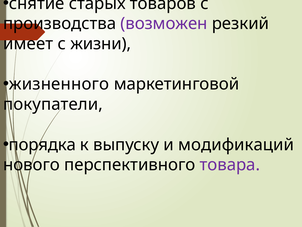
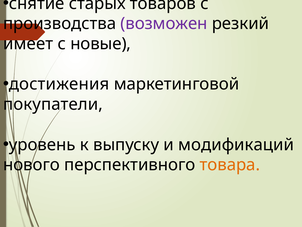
жизни: жизни -> новые
жизненного: жизненного -> достижения
порядка: порядка -> уровень
товара colour: purple -> orange
